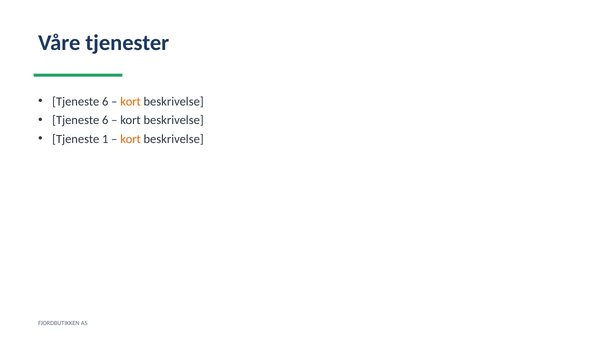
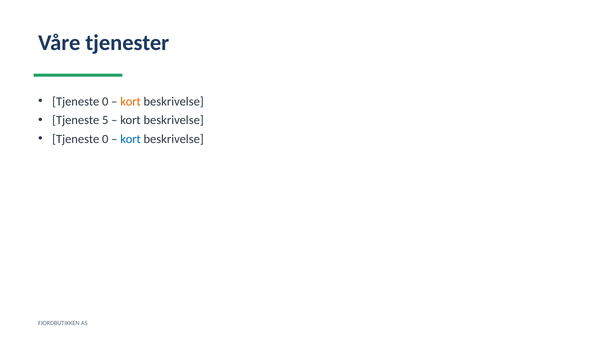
6 at (105, 102): 6 -> 0
6 at (105, 120): 6 -> 5
1 at (105, 139): 1 -> 0
kort at (131, 139) colour: orange -> blue
